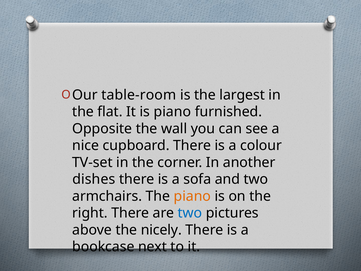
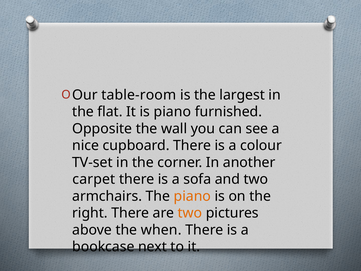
dishes: dishes -> carpet
two at (190, 213) colour: blue -> orange
nicely: nicely -> when
